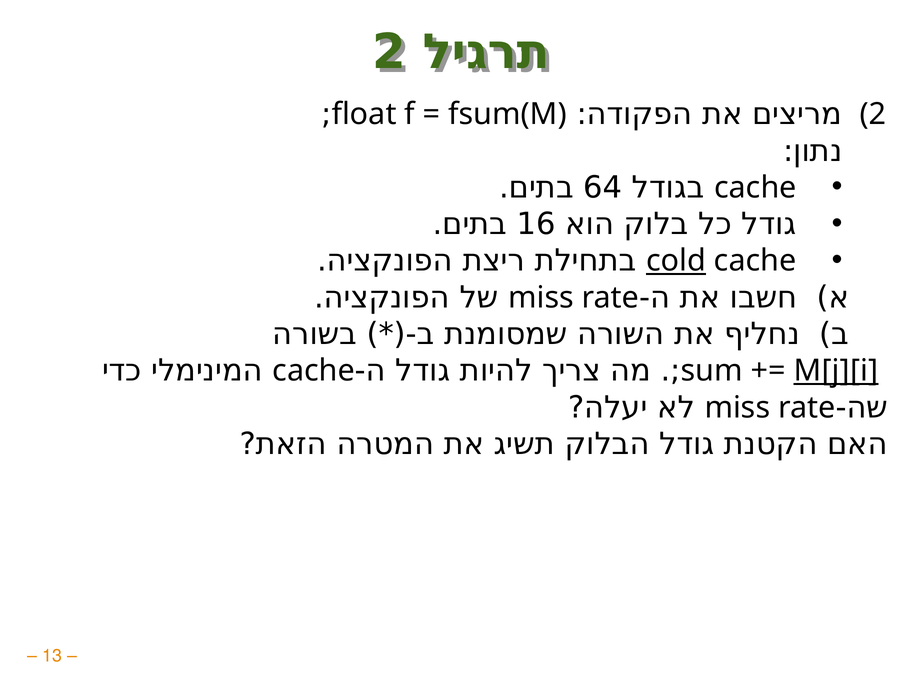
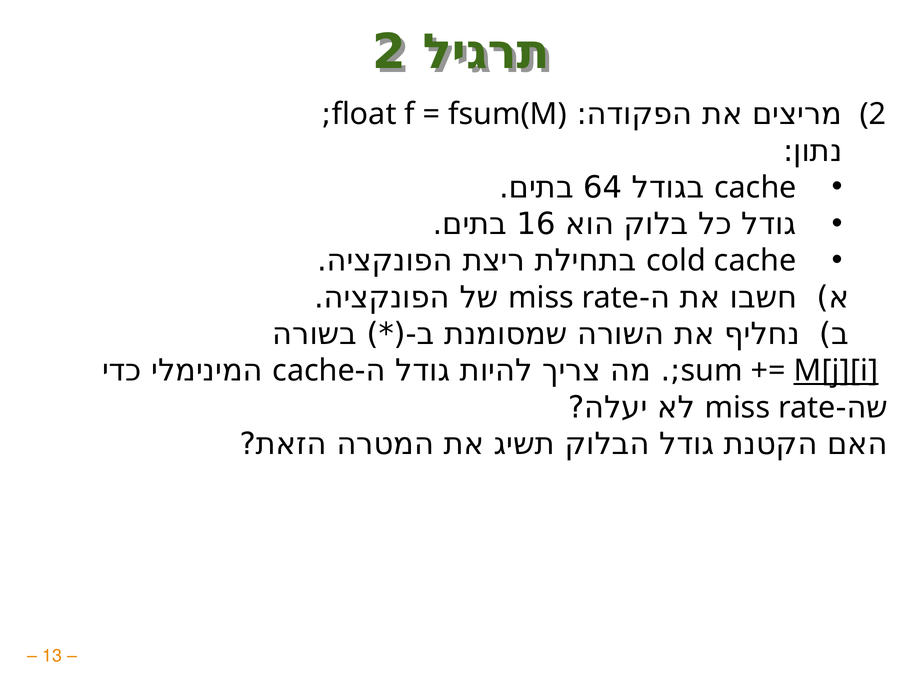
cold underline: present -> none
